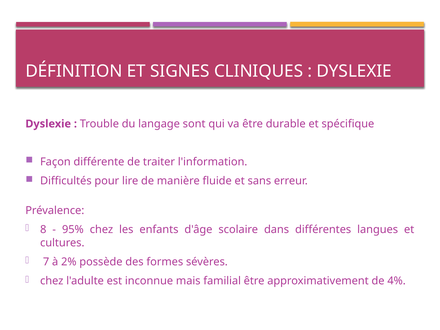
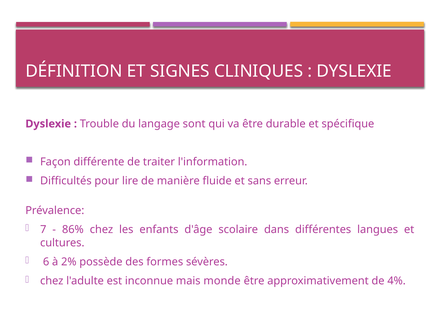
8: 8 -> 7
95%: 95% -> 86%
7: 7 -> 6
familial: familial -> monde
